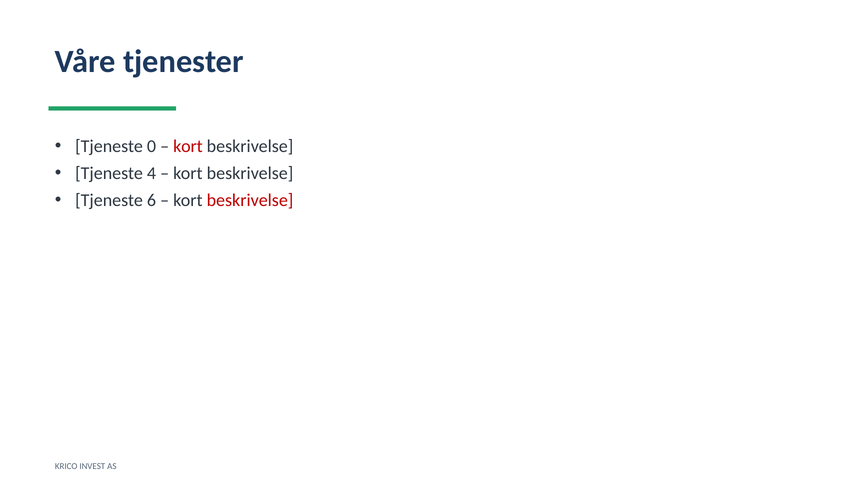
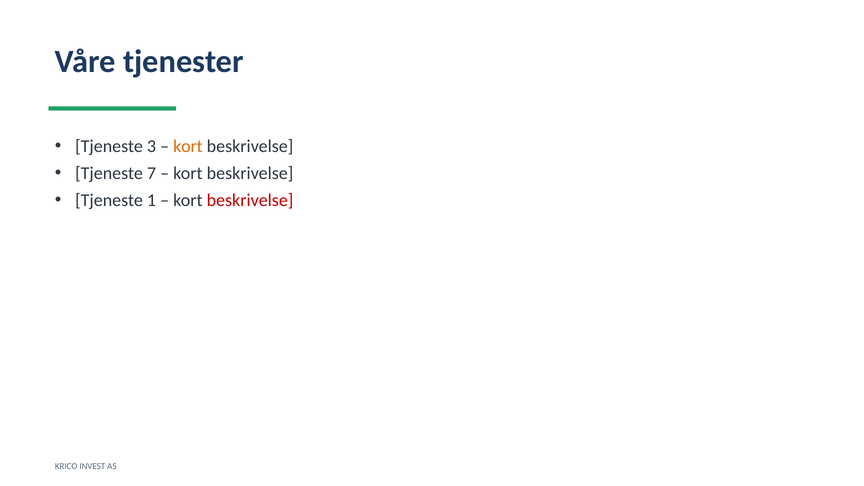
0: 0 -> 3
kort at (188, 146) colour: red -> orange
4: 4 -> 7
6: 6 -> 1
